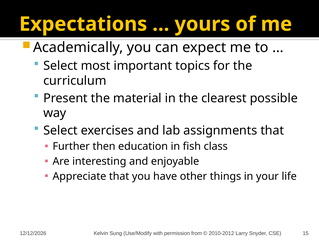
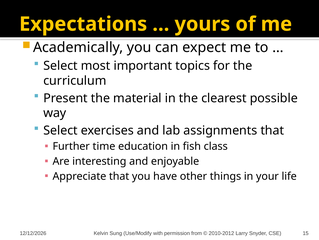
then: then -> time
